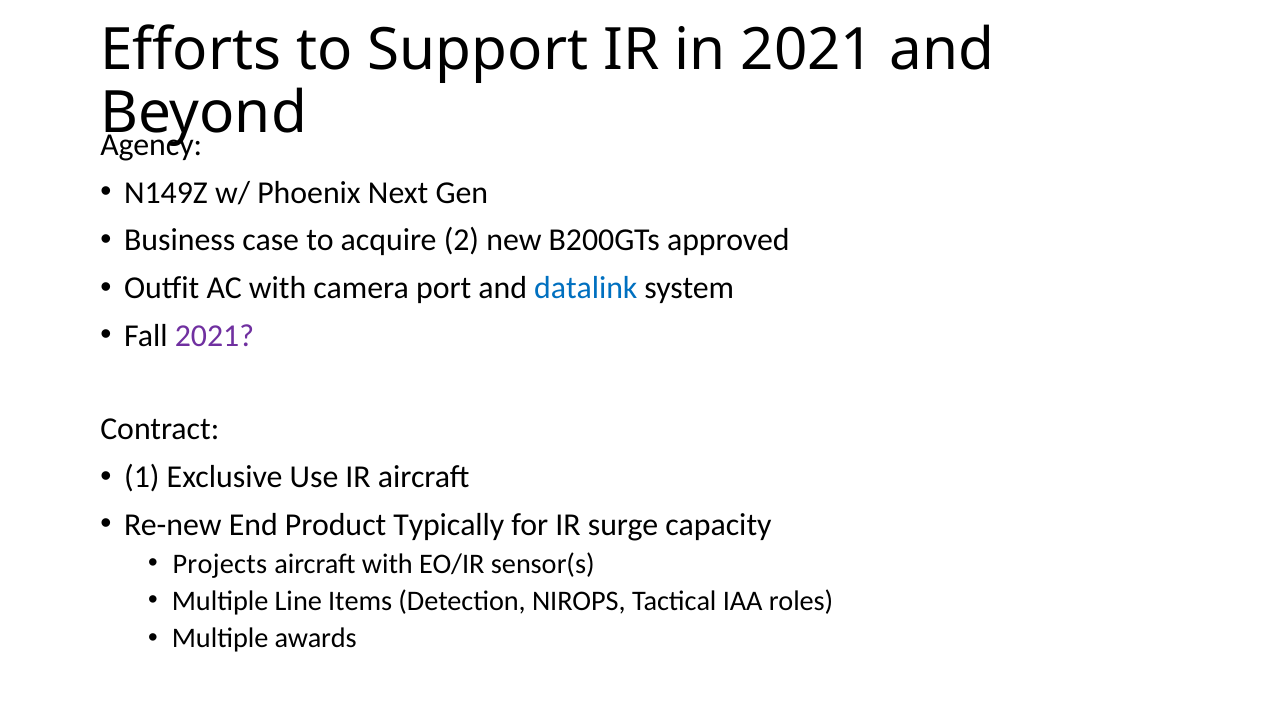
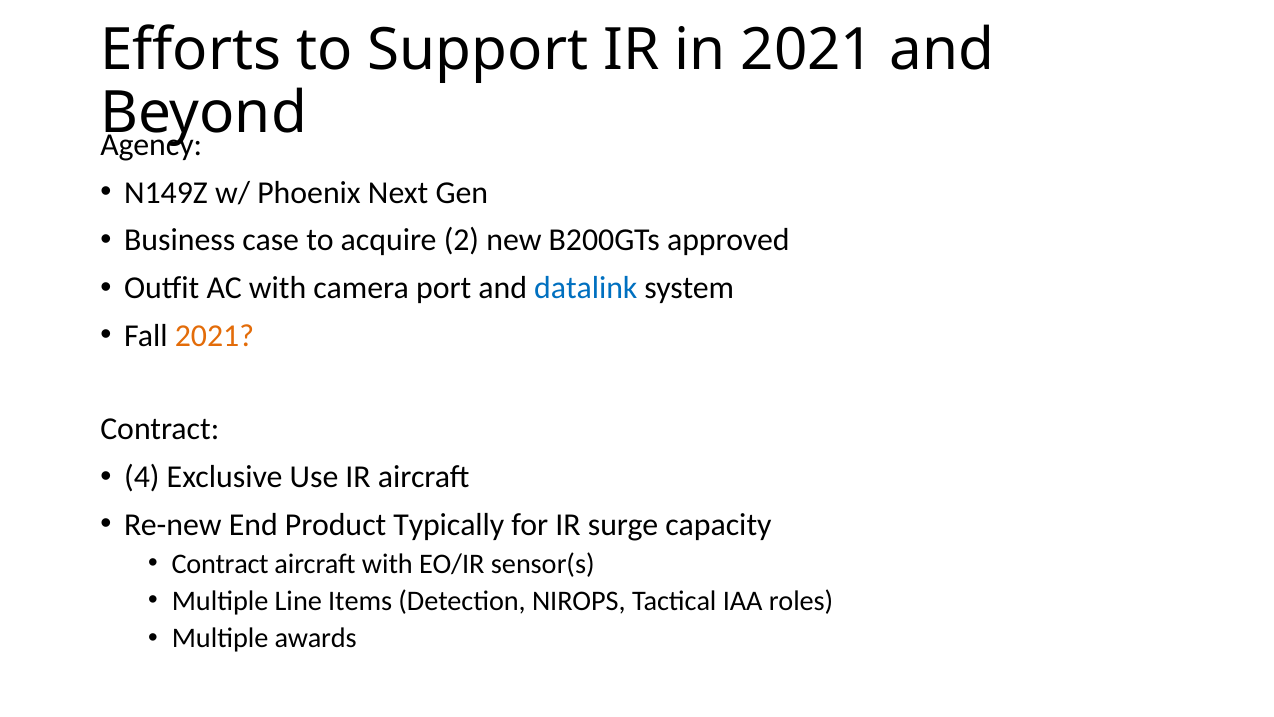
2021 at (214, 336) colour: purple -> orange
1: 1 -> 4
Projects at (220, 564): Projects -> Contract
